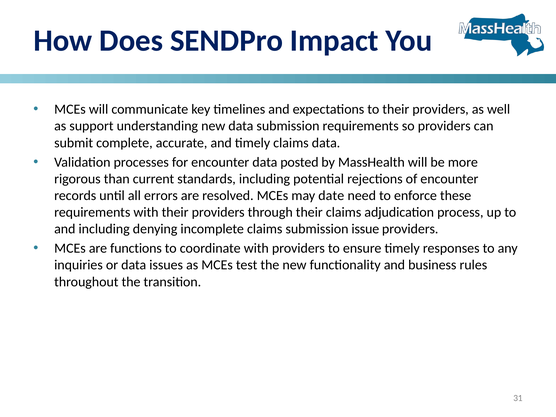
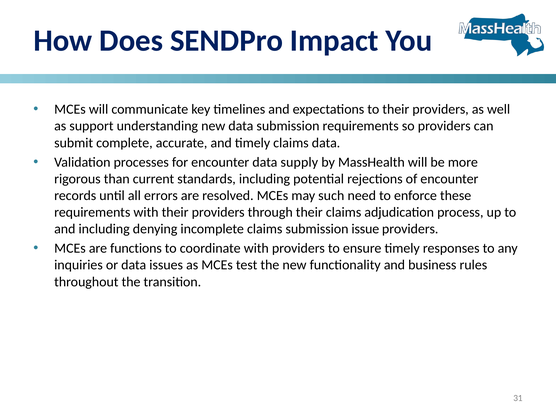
posted: posted -> supply
date: date -> such
